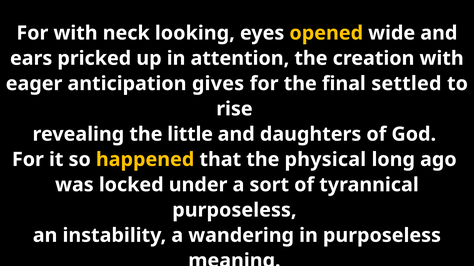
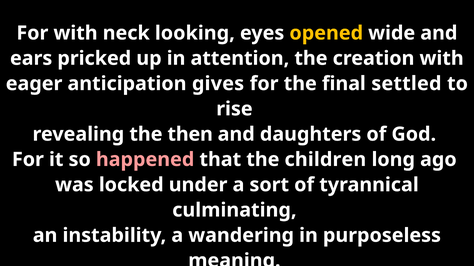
little: little -> then
happened colour: yellow -> pink
physical: physical -> children
purposeless at (234, 211): purposeless -> culminating
